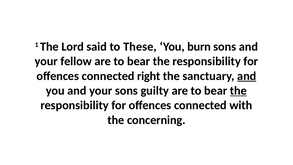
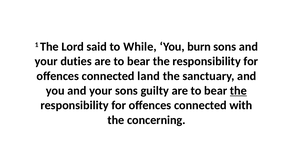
These: These -> While
fellow: fellow -> duties
right: right -> land
and at (247, 76) underline: present -> none
